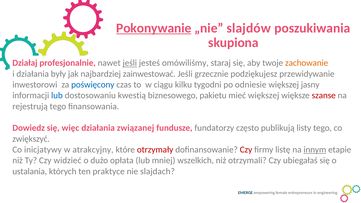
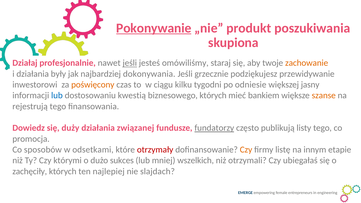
slajdów: slajdów -> produkt
zainwestować: zainwestować -> dokonywania
poświęcony colour: blue -> orange
biznesowego pakietu: pakietu -> których
mieć większej: większej -> bankiem
szanse colour: red -> orange
więc: więc -> duży
fundatorzy underline: none -> present
zwiększyć: zwiększyć -> promocja
inicjatywy: inicjatywy -> sposobów
atrakcyjny: atrakcyjny -> odsetkami
Czy at (246, 150) colour: red -> orange
innym underline: present -> none
widzieć: widzieć -> którymi
opłata: opłata -> sukces
ustalania: ustalania -> zachęciły
praktyce: praktyce -> najlepiej
